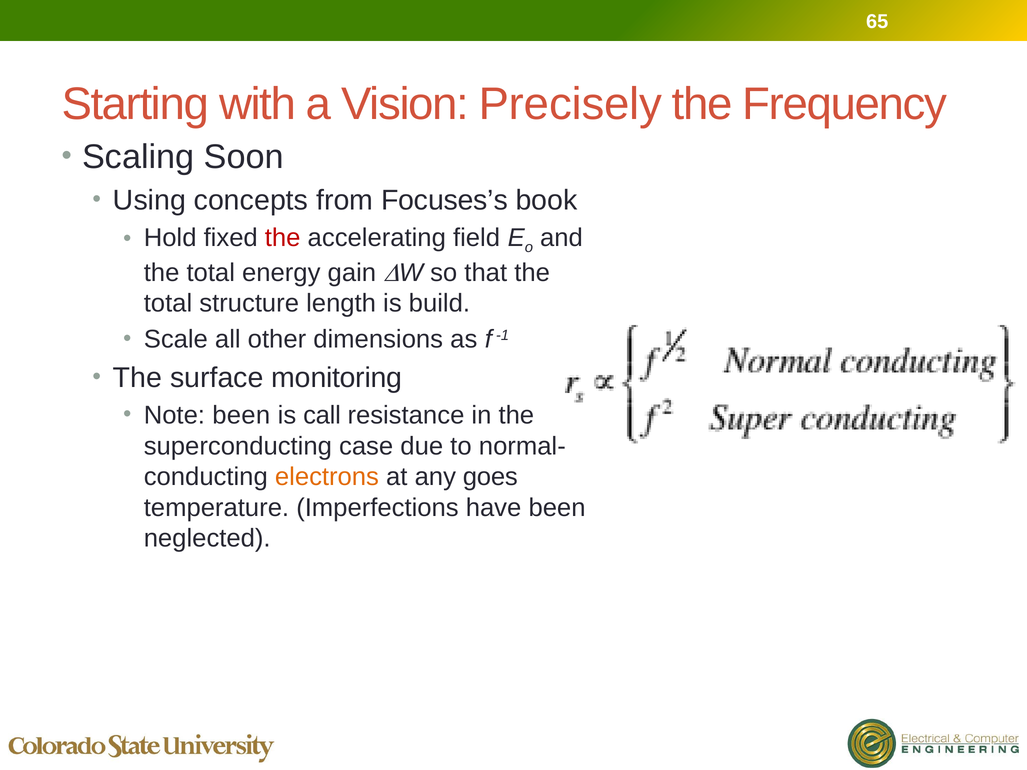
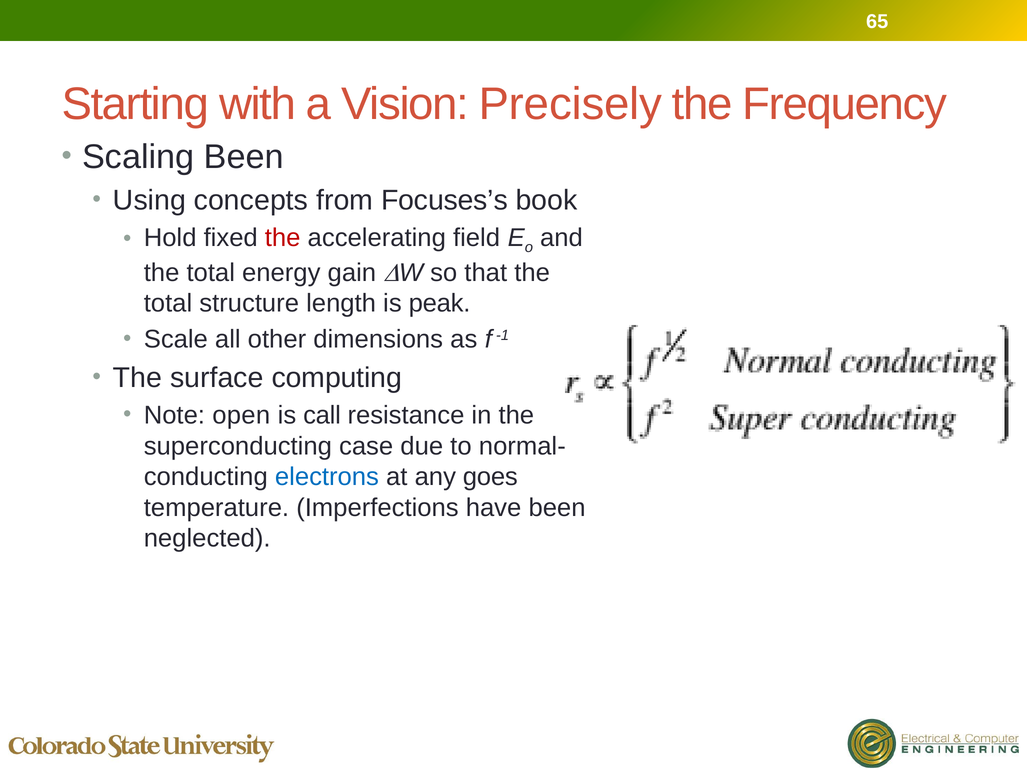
Scaling Soon: Soon -> Been
build: build -> peak
monitoring: monitoring -> computing
Note been: been -> open
electrons colour: orange -> blue
